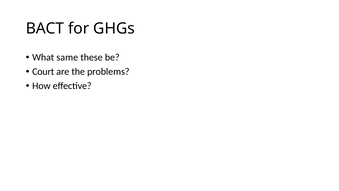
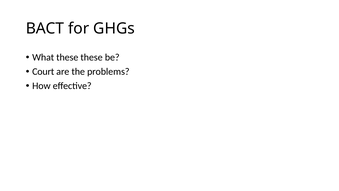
What same: same -> these
